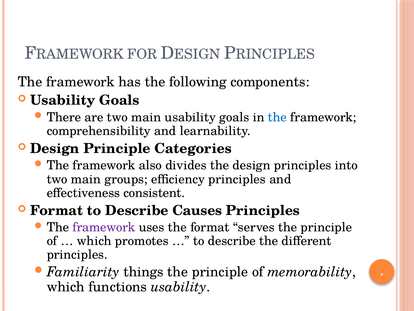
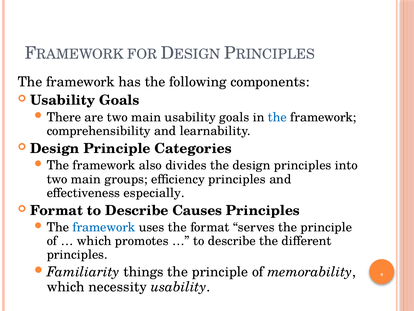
consistent: consistent -> especially
framework at (104, 227) colour: purple -> blue
functions: functions -> necessity
